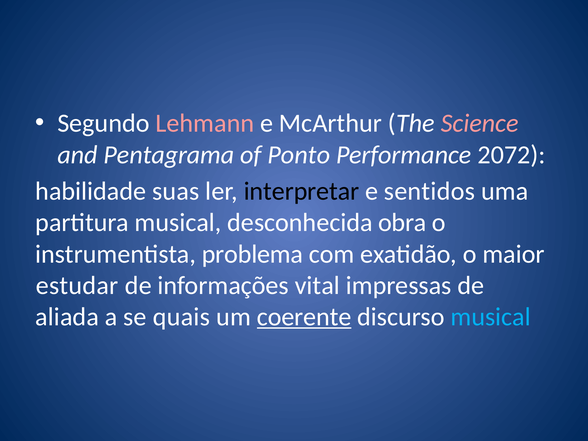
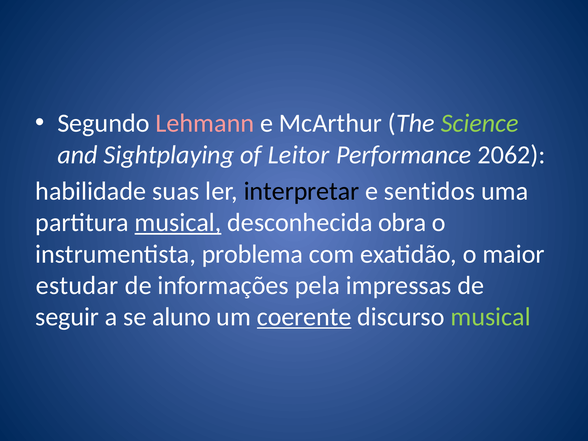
Science colour: pink -> light green
Pentagrama: Pentagrama -> Sightplaying
Ponto: Ponto -> Leitor
2072: 2072 -> 2062
musical at (178, 223) underline: none -> present
vital: vital -> pela
aliada: aliada -> seguir
quais: quais -> aluno
musical at (491, 317) colour: light blue -> light green
